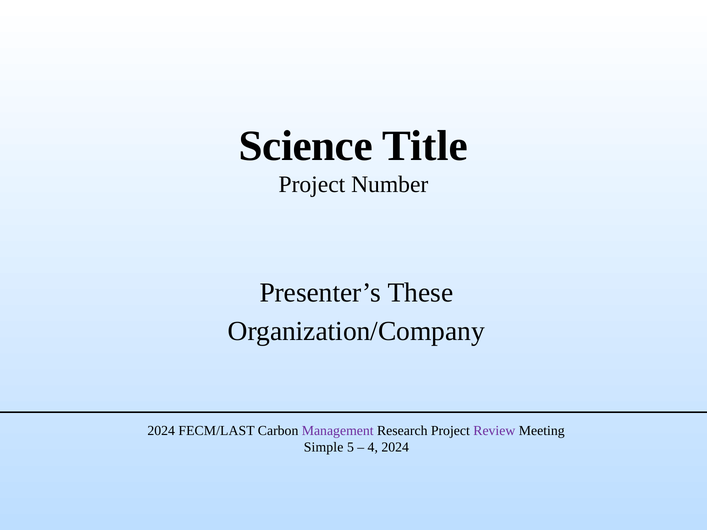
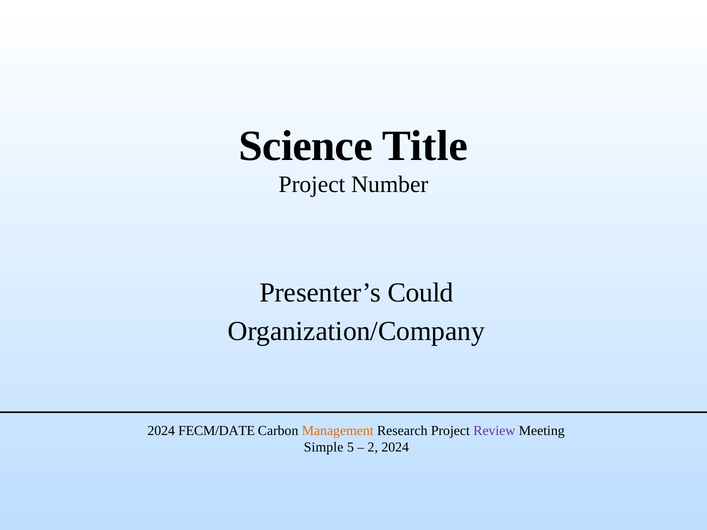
These: These -> Could
FECM/LAST: FECM/LAST -> FECM/DATE
Management colour: purple -> orange
4: 4 -> 2
